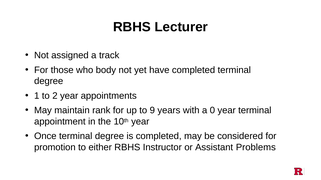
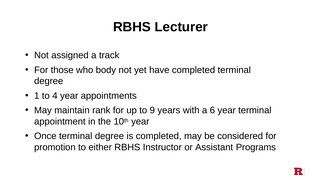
2: 2 -> 4
0: 0 -> 6
Problems: Problems -> Programs
